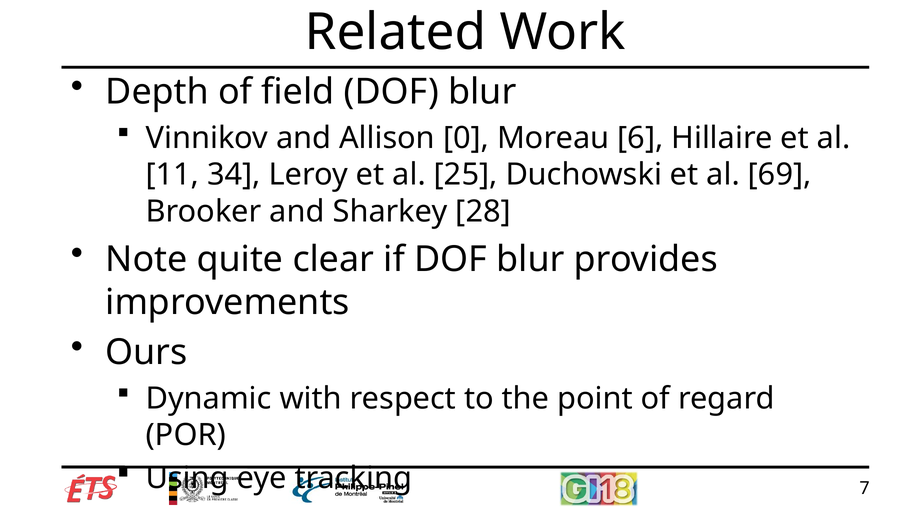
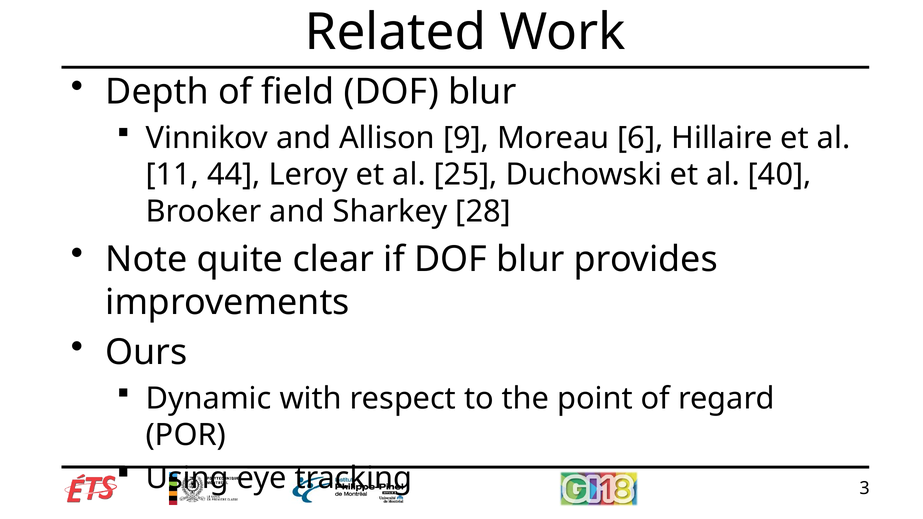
0: 0 -> 9
34: 34 -> 44
69: 69 -> 40
7: 7 -> 3
